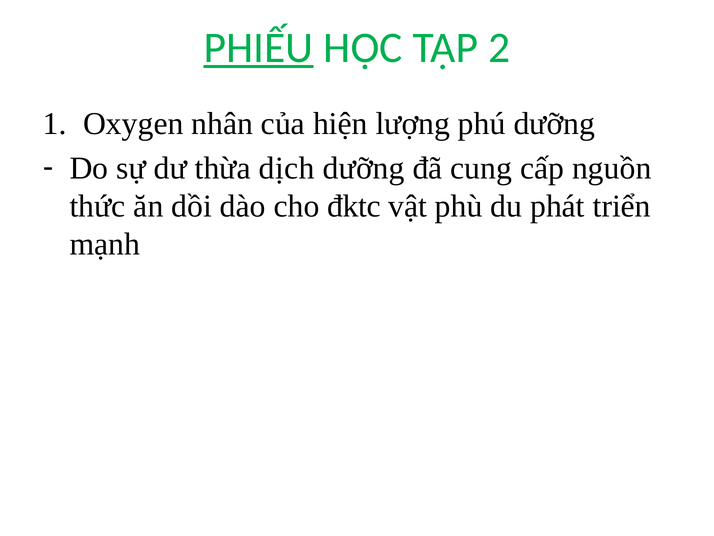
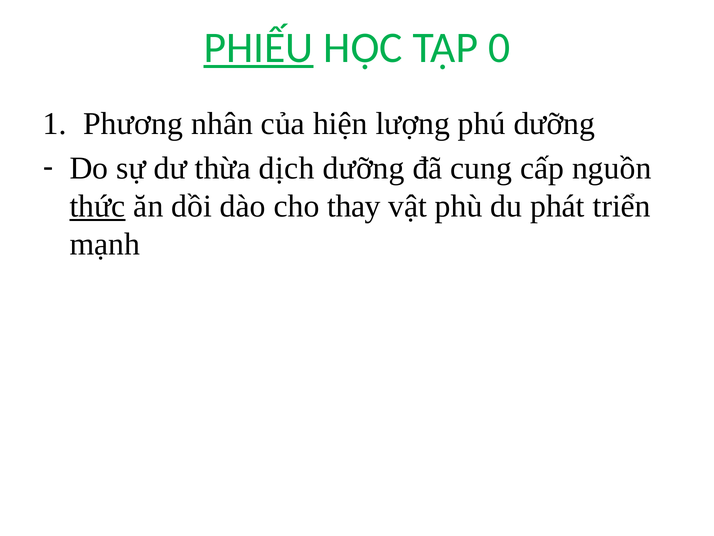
2: 2 -> 0
Oxygen: Oxygen -> Phương
thức underline: none -> present
đktc: đktc -> thay
